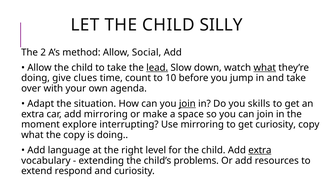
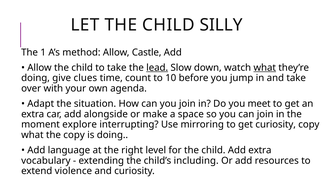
2: 2 -> 1
Social: Social -> Castle
join at (187, 103) underline: present -> none
skills: skills -> meet
add mirroring: mirroring -> alongside
extra at (260, 150) underline: present -> none
problems: problems -> including
respond: respond -> violence
